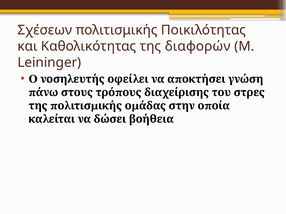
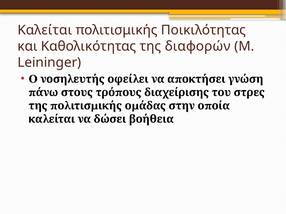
Σχέσεων at (45, 30): Σχέσεων -> Καλείται
